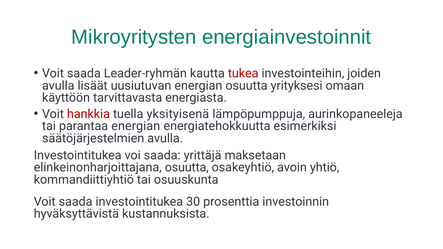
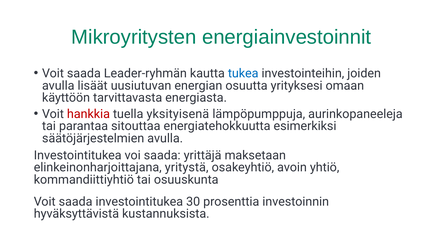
tukea colour: red -> blue
parantaa energian: energian -> sitouttaa
elinkeinonharjoittajana osuutta: osuutta -> yritystä
